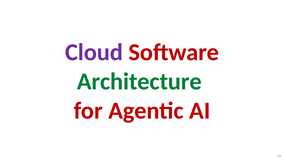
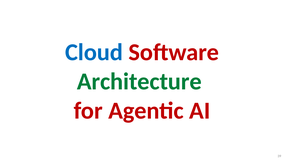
Cloud colour: purple -> blue
